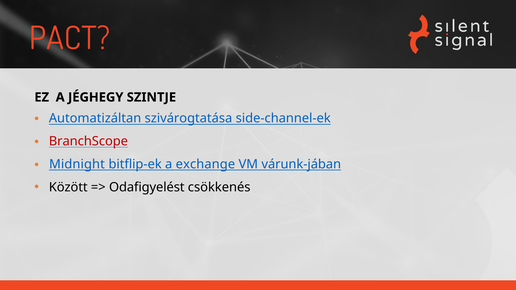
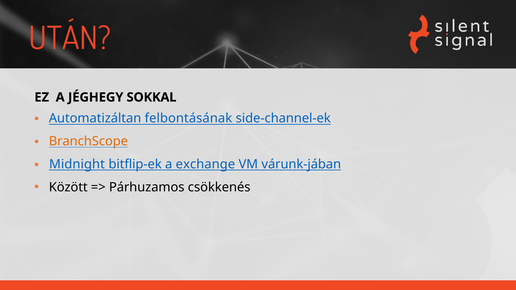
PACT: PACT -> UTÁN
SZINTJE: SZINTJE -> SOKKAL
szivárogtatása: szivárogtatása -> felbontásának
BranchScope colour: red -> orange
Odafigyelést: Odafigyelést -> Párhuzamos
